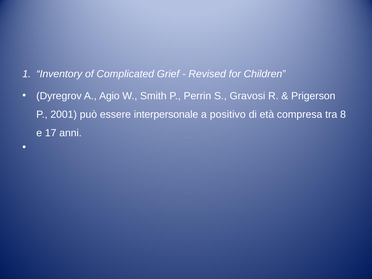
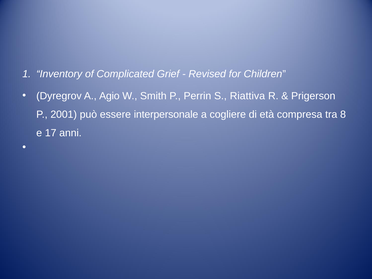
Gravosi: Gravosi -> Riattiva
positivo: positivo -> cogliere
